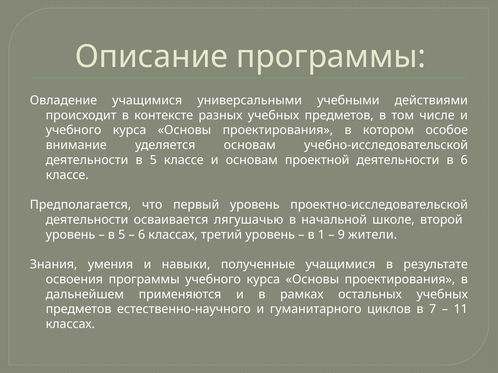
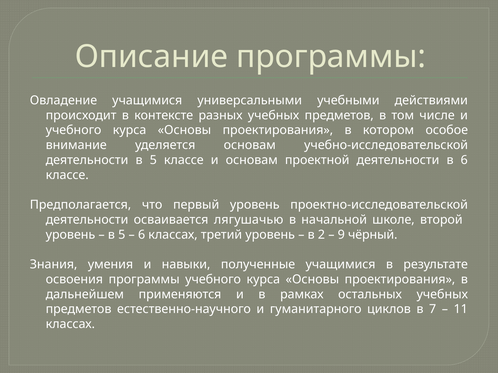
1: 1 -> 2
жители: жители -> чёрный
